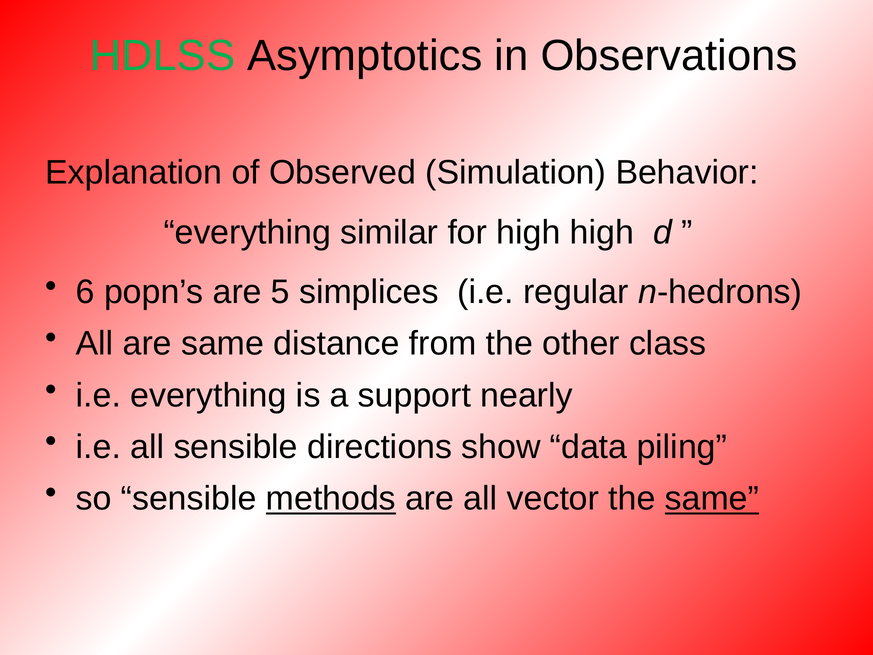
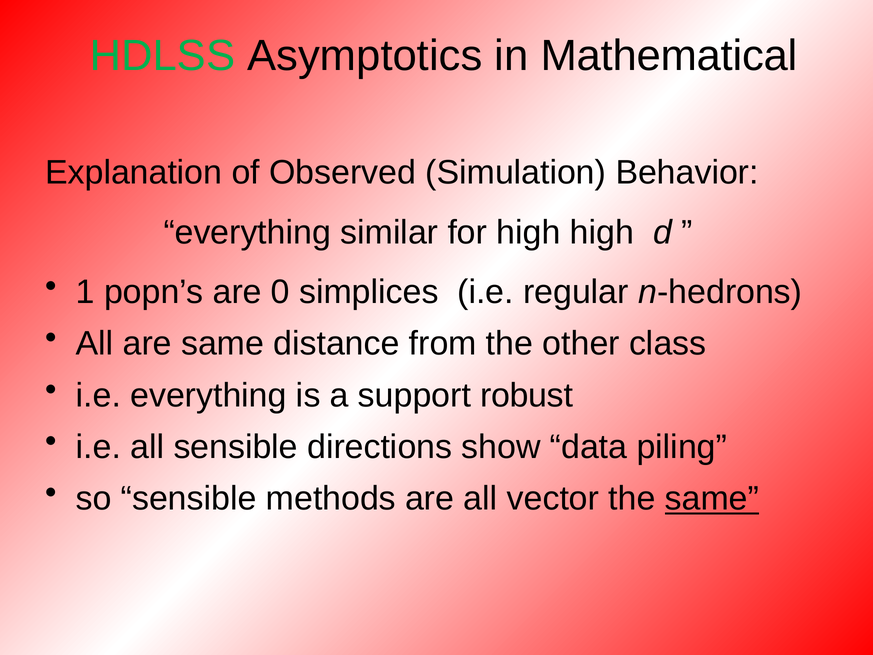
Observations: Observations -> Mathematical
6: 6 -> 1
5: 5 -> 0
nearly: nearly -> robust
methods underline: present -> none
